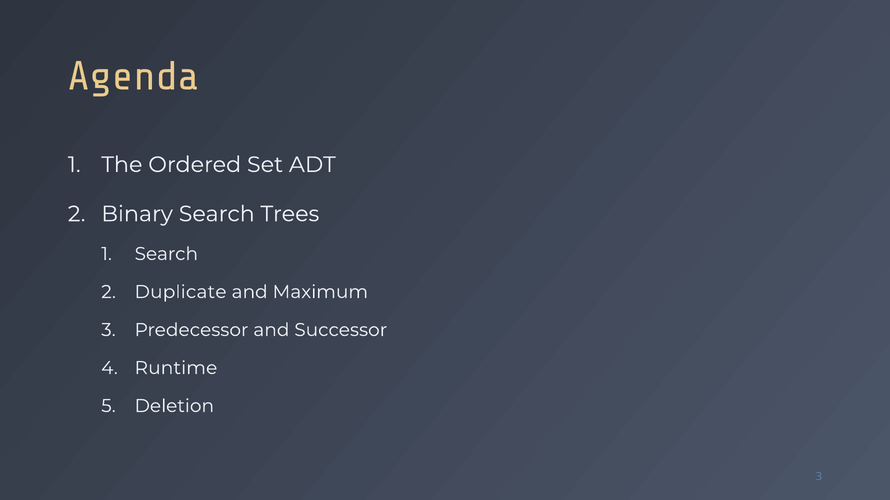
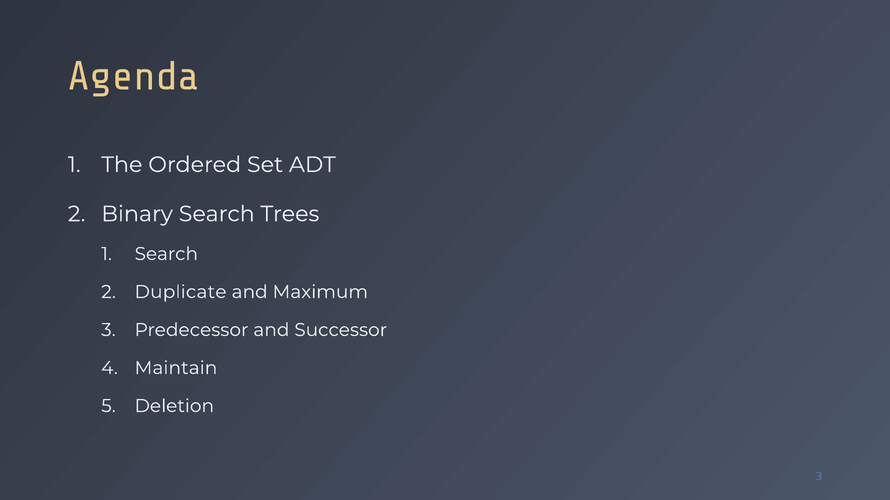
Runtime: Runtime -> Maintain
